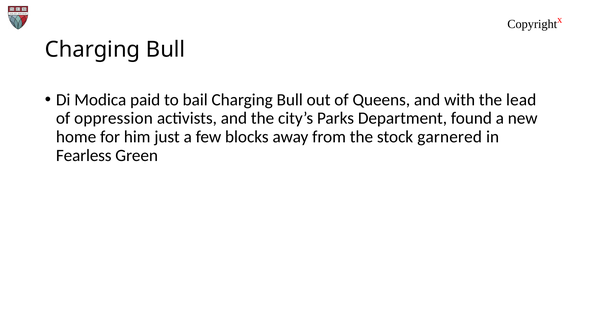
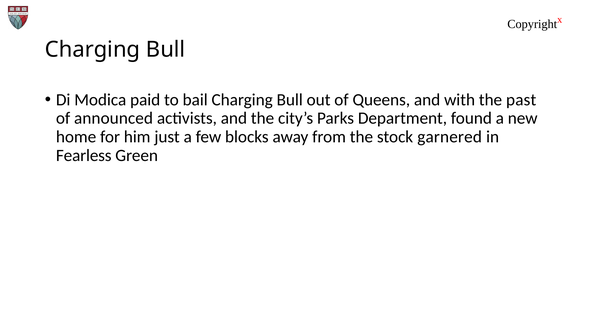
lead: lead -> past
oppression: oppression -> announced
